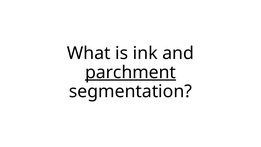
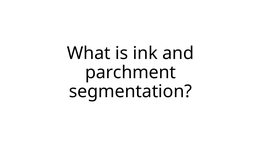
parchment underline: present -> none
